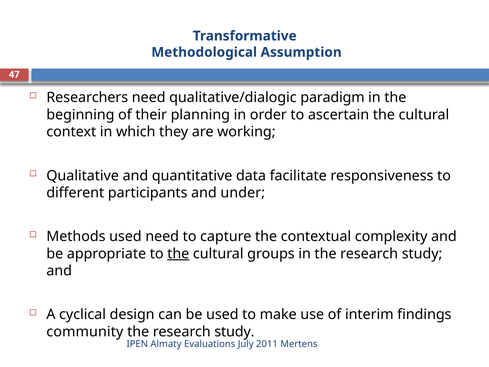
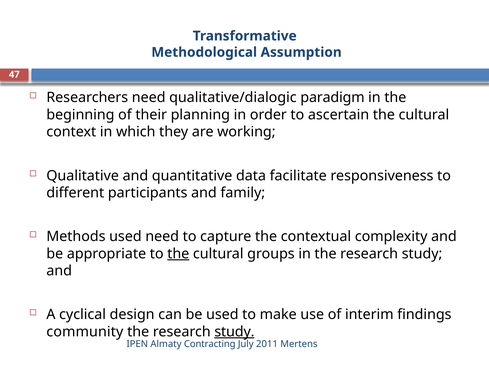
under: under -> family
study at (234, 331) underline: none -> present
Evaluations: Evaluations -> Contracting
